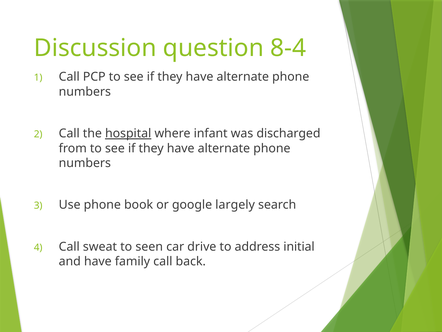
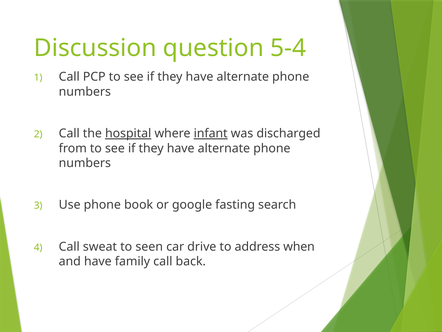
8-4: 8-4 -> 5-4
infant underline: none -> present
largely: largely -> fasting
initial: initial -> when
